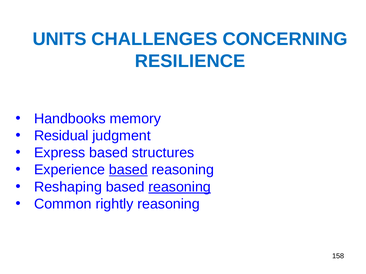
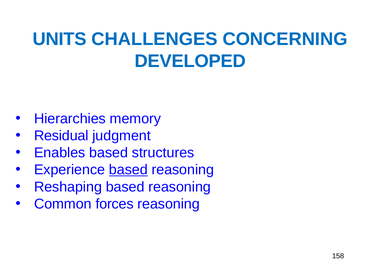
RESILIENCE: RESILIENCE -> DEVELOPED
Handbooks: Handbooks -> Hierarchies
Express: Express -> Enables
reasoning at (180, 187) underline: present -> none
rightly: rightly -> forces
